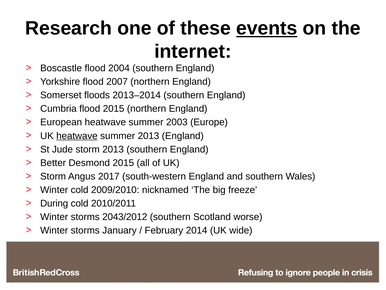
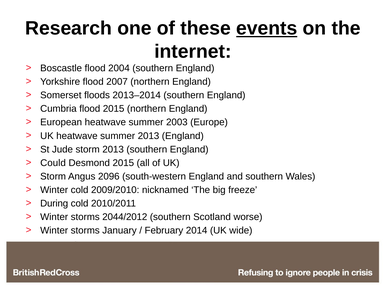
heatwave at (77, 136) underline: present -> none
Better: Better -> Could
2017: 2017 -> 2096
2043/2012: 2043/2012 -> 2044/2012
